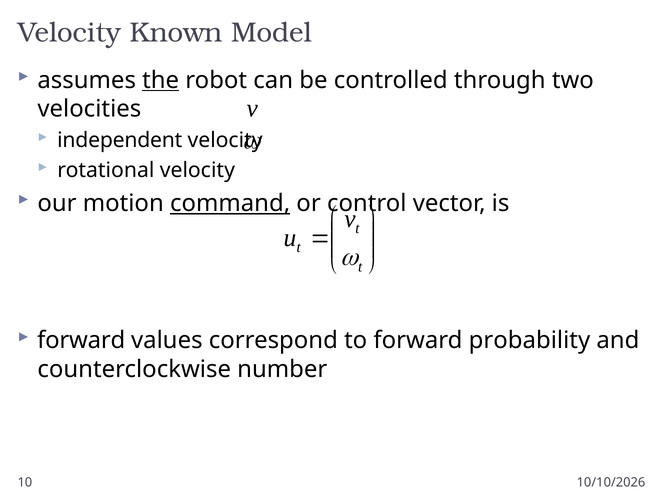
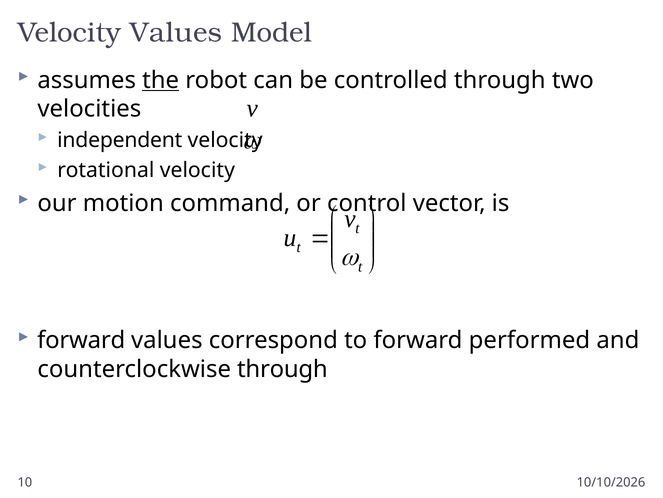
Velocity Known: Known -> Values
command underline: present -> none
probability: probability -> performed
counterclockwise number: number -> through
